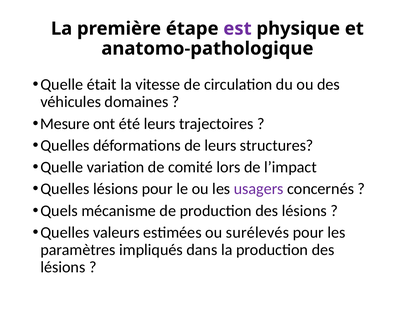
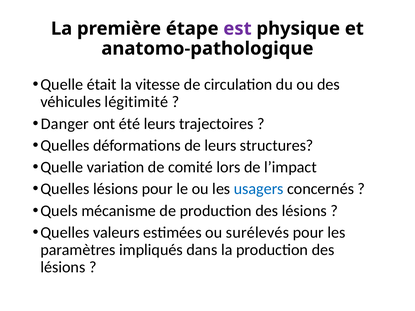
domaines: domaines -> légitimité
Mesure: Mesure -> Danger
usagers colour: purple -> blue
